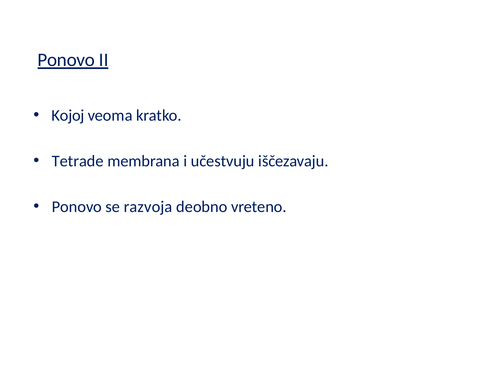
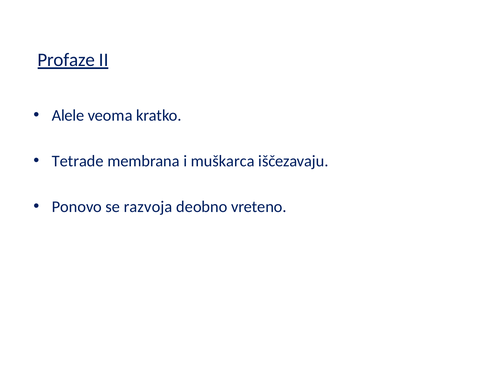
Ponovo at (66, 60): Ponovo -> Profaze
Kojoj: Kojoj -> Alele
učestvuju: učestvuju -> muškarca
